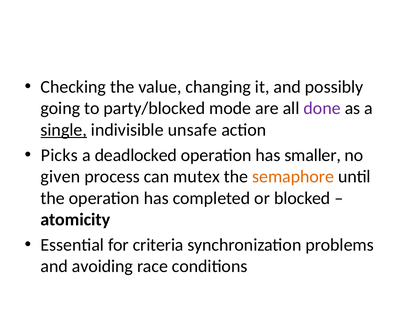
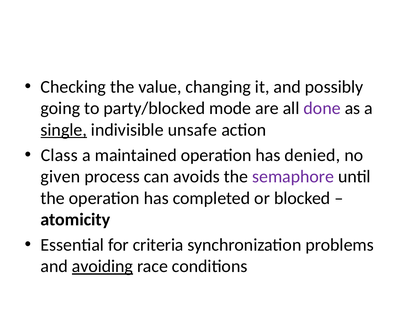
Picks: Picks -> Class
deadlocked: deadlocked -> maintained
smaller: smaller -> denied
mutex: mutex -> avoids
semaphore colour: orange -> purple
avoiding underline: none -> present
